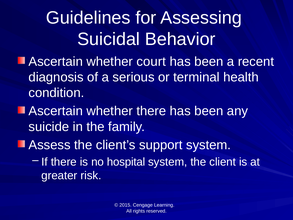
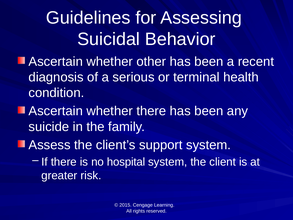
court: court -> other
